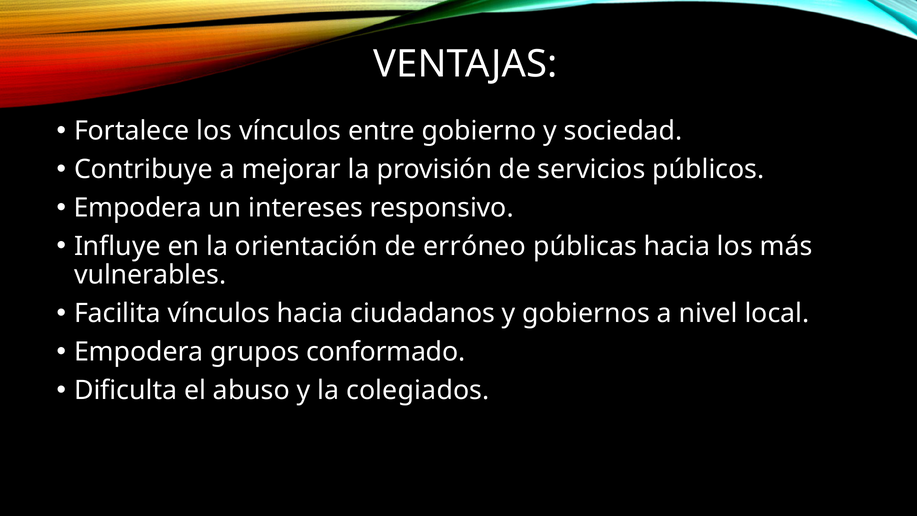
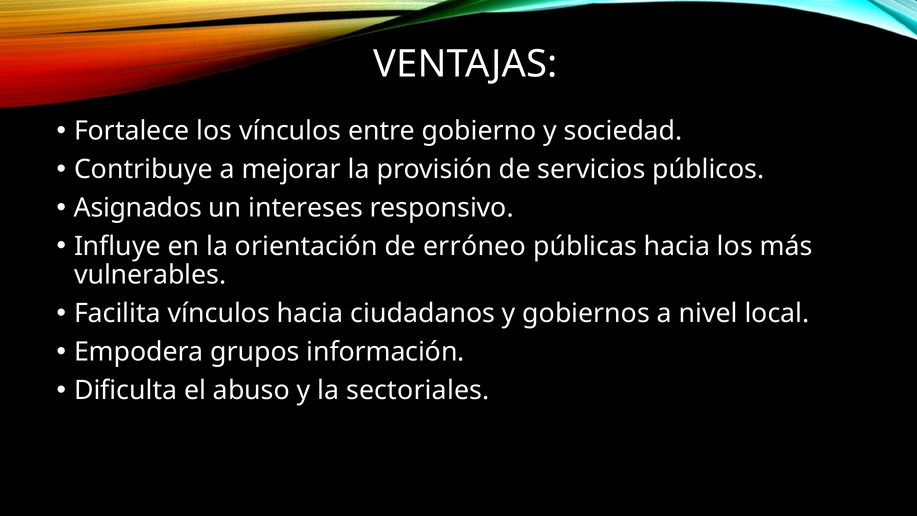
Empodera at (138, 208): Empodera -> Asignados
conformado: conformado -> información
colegiados: colegiados -> sectoriales
